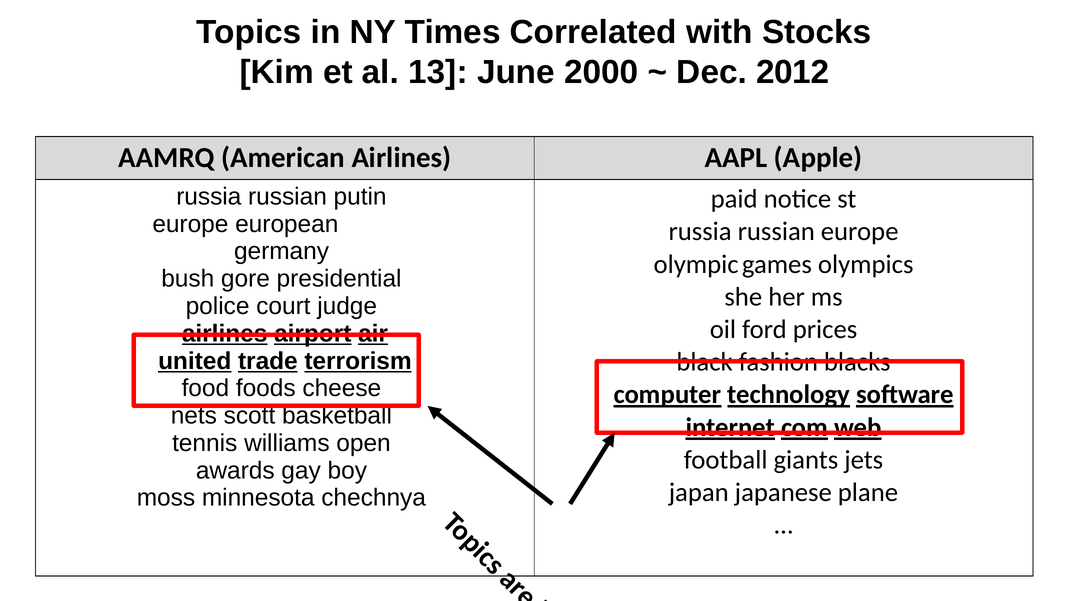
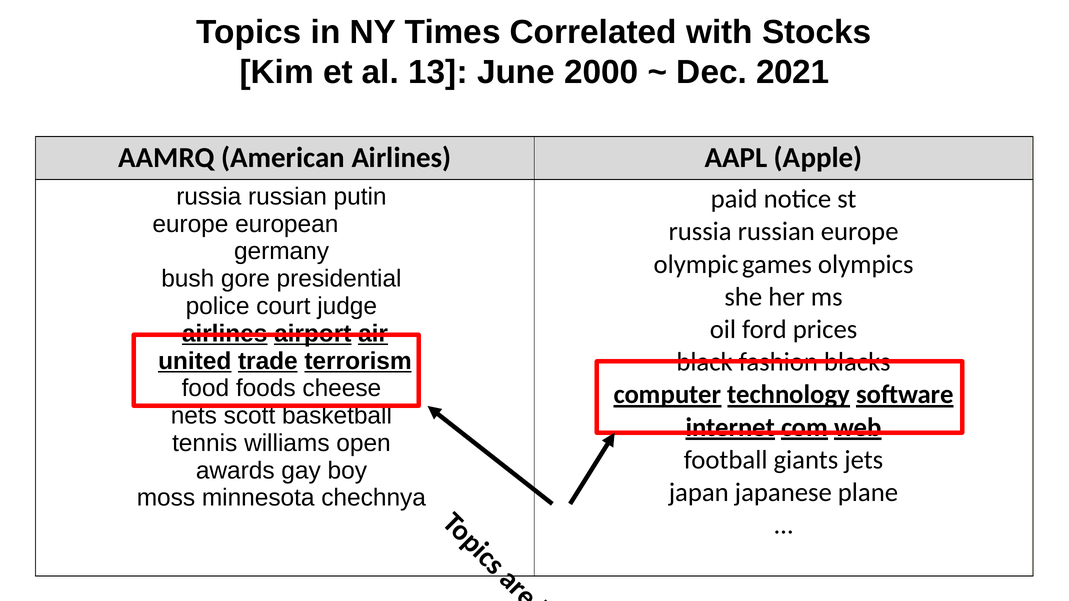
2012: 2012 -> 2021
